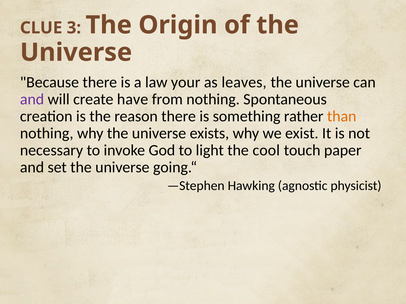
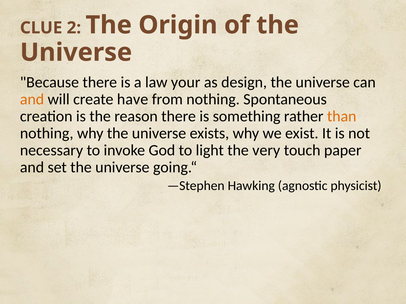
3: 3 -> 2
leaves: leaves -> design
and at (32, 99) colour: purple -> orange
cool: cool -> very
